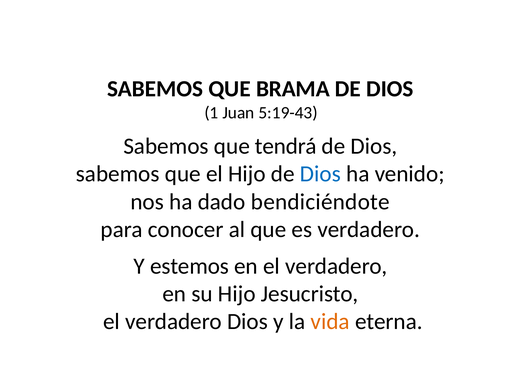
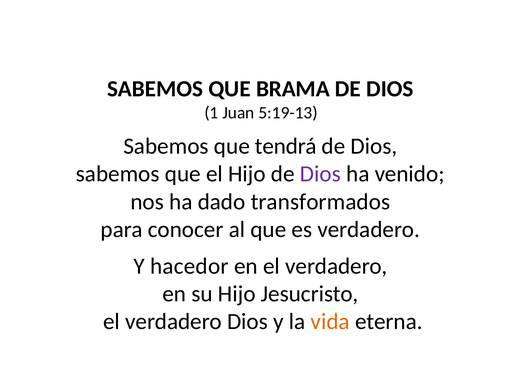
5:19-43: 5:19-43 -> 5:19-13
Dios at (320, 174) colour: blue -> purple
bendiciéndote: bendiciéndote -> transformados
estemos: estemos -> hacedor
